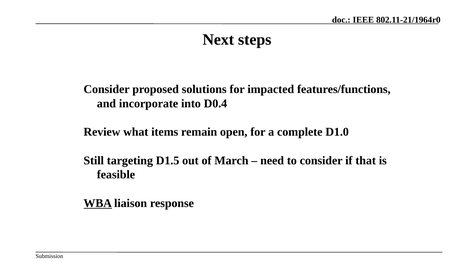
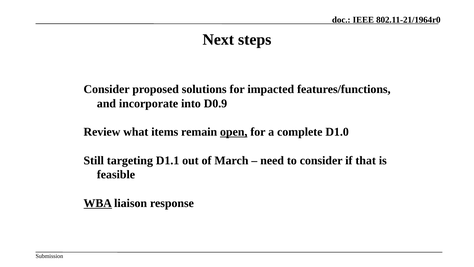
D0.4: D0.4 -> D0.9
open underline: none -> present
D1.5: D1.5 -> D1.1
